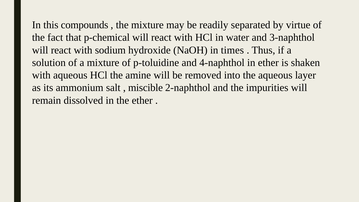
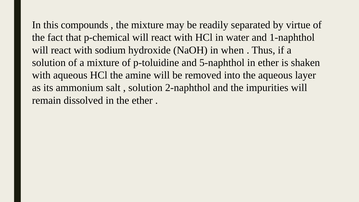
3-naphthol: 3-naphthol -> 1-naphthol
times: times -> when
4-naphthol: 4-naphthol -> 5-naphthol
miscible at (145, 88): miscible -> solution
